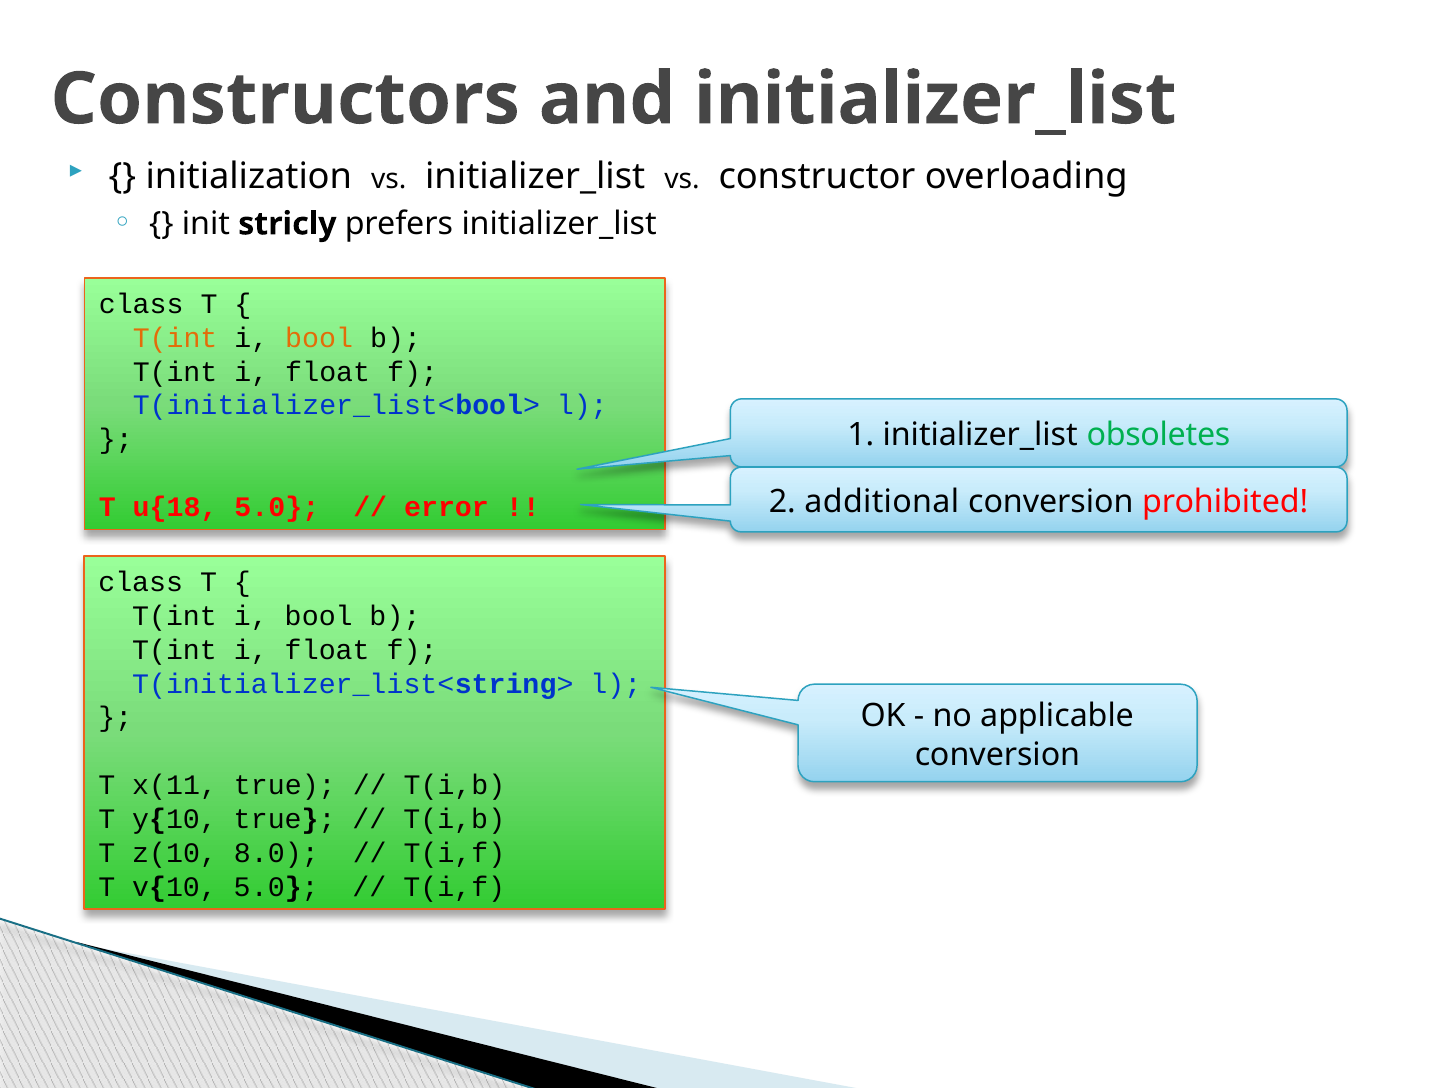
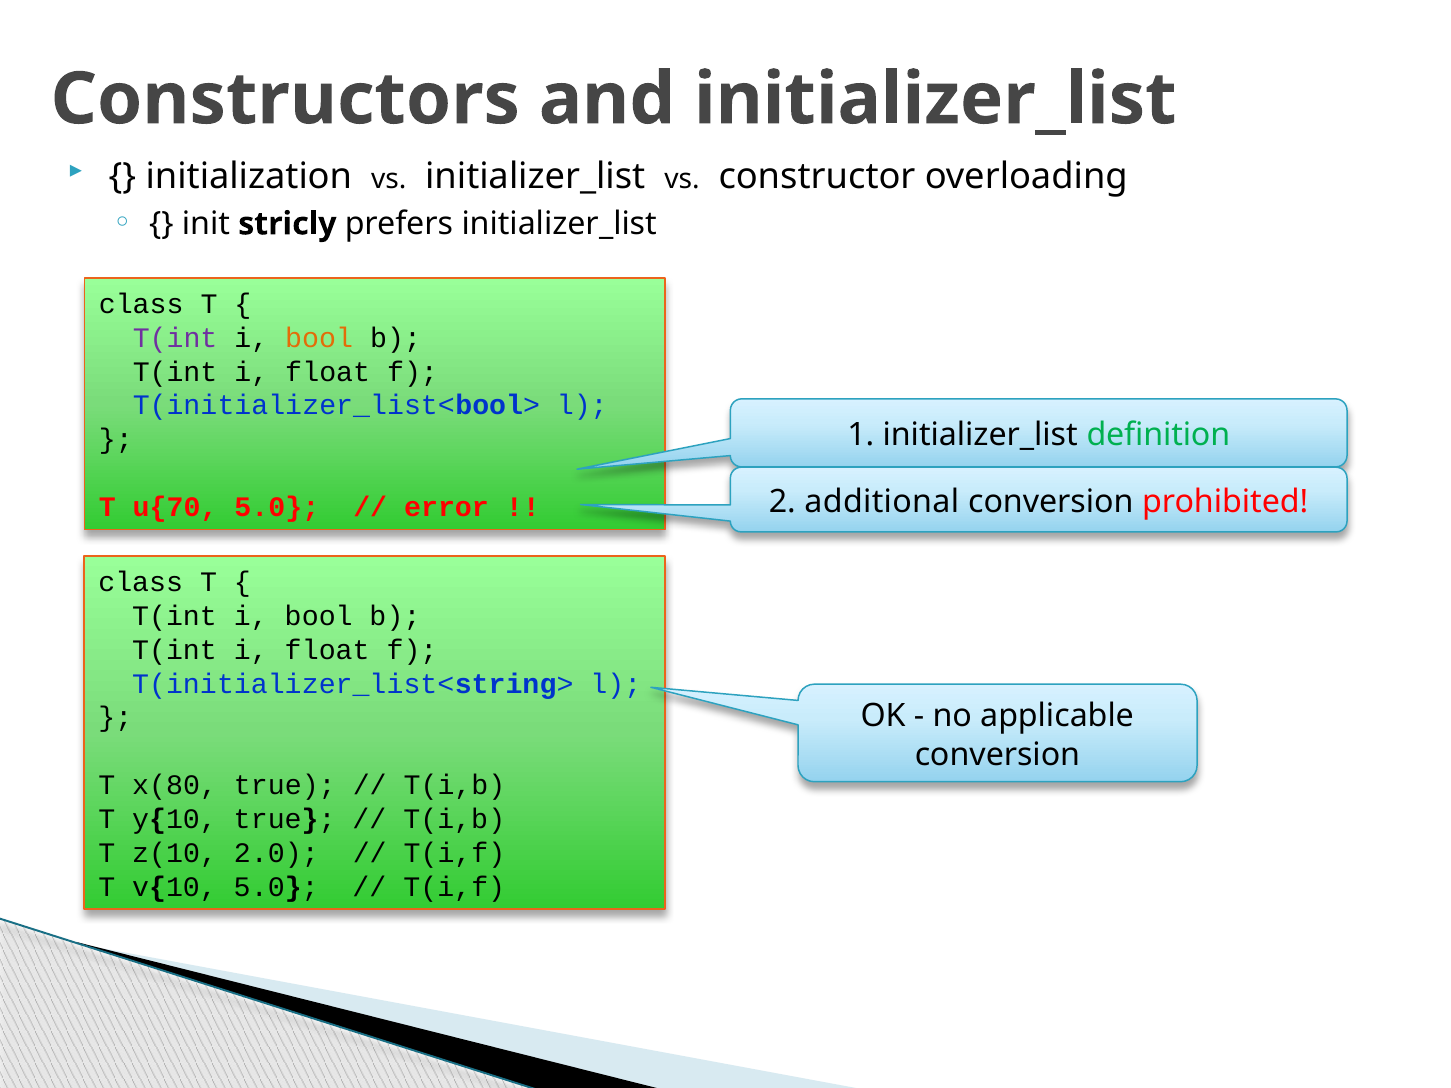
T(int at (175, 338) colour: orange -> purple
obsoletes: obsoletes -> definition
u{18: u{18 -> u{70
x(11: x(11 -> x(80
8.0: 8.0 -> 2.0
